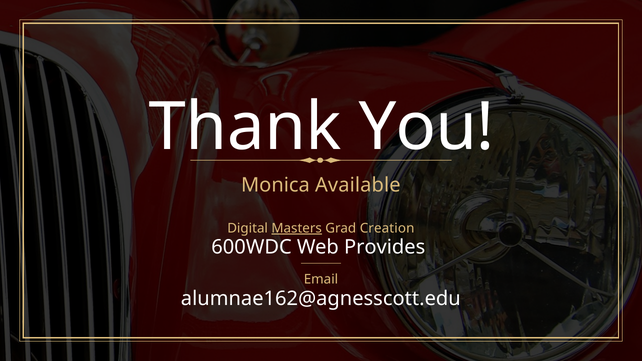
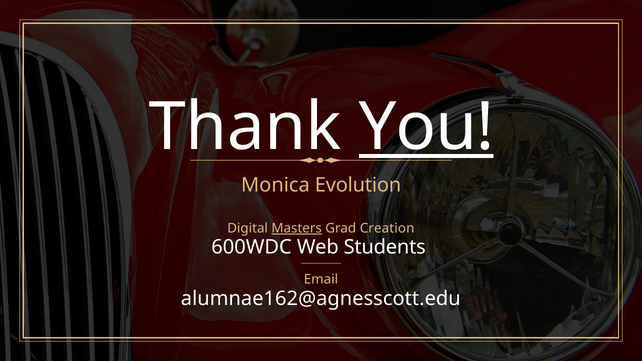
You underline: none -> present
Available: Available -> Evolution
Provides: Provides -> Students
